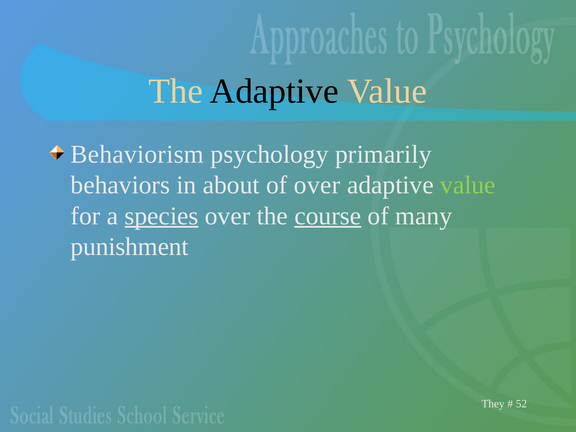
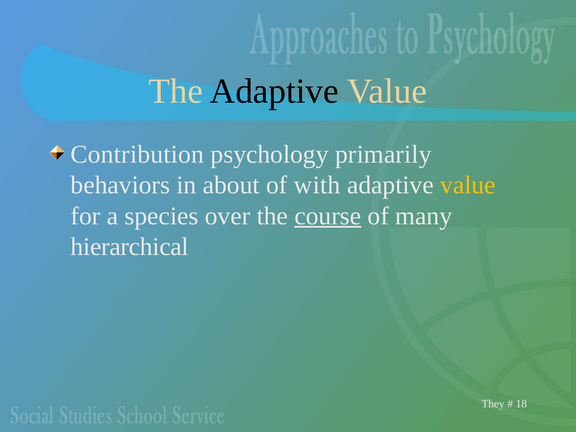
Behaviorism: Behaviorism -> Contribution
of over: over -> with
value at (468, 185) colour: light green -> yellow
species underline: present -> none
punishment: punishment -> hierarchical
52: 52 -> 18
